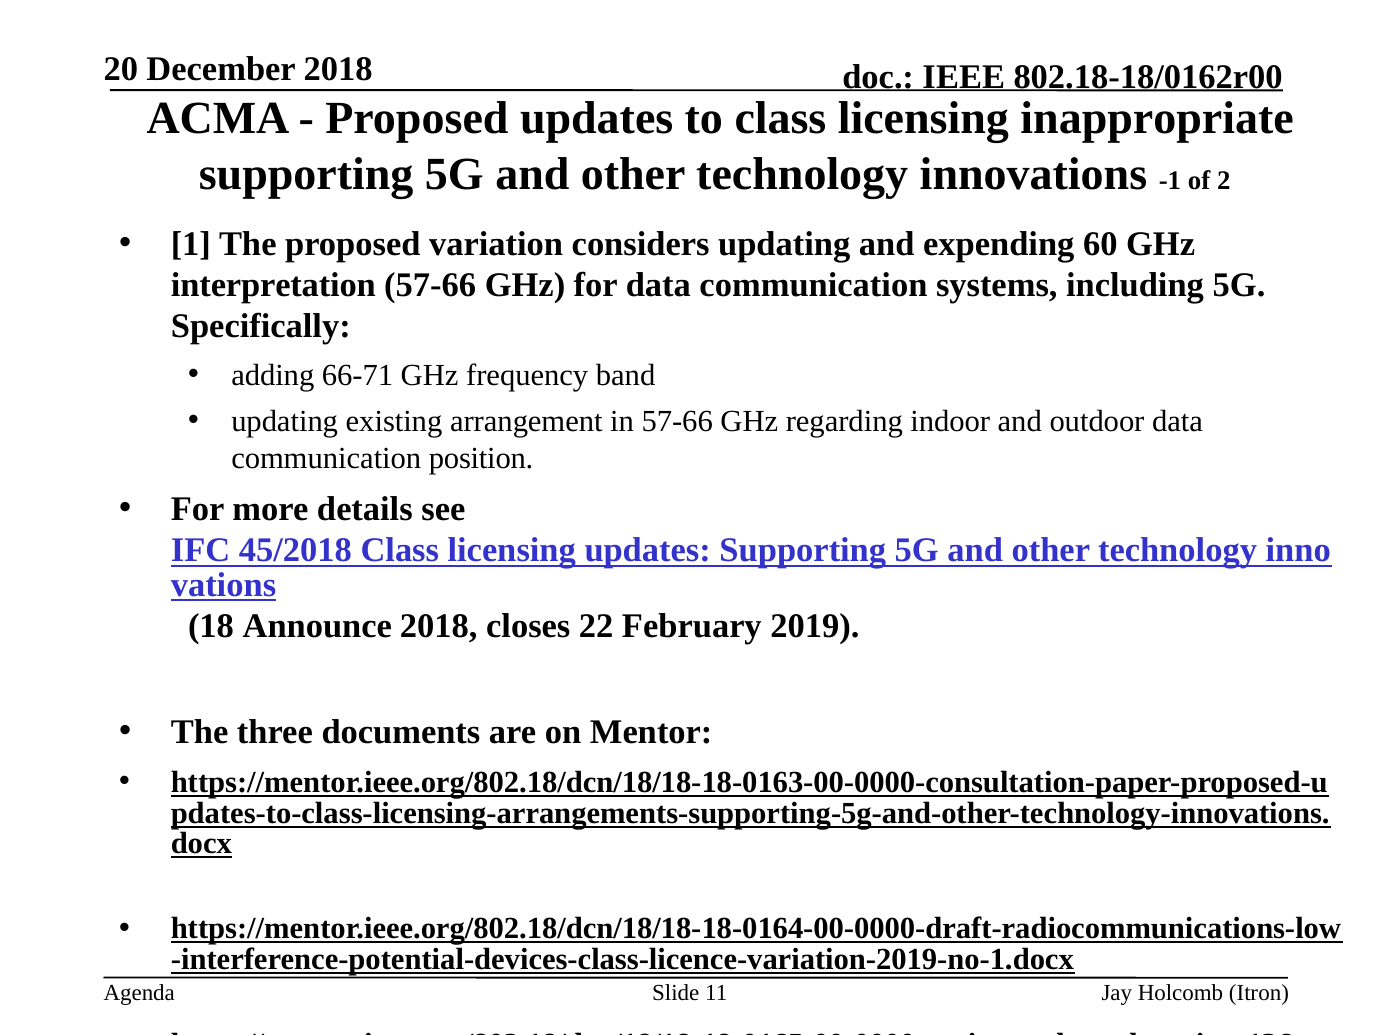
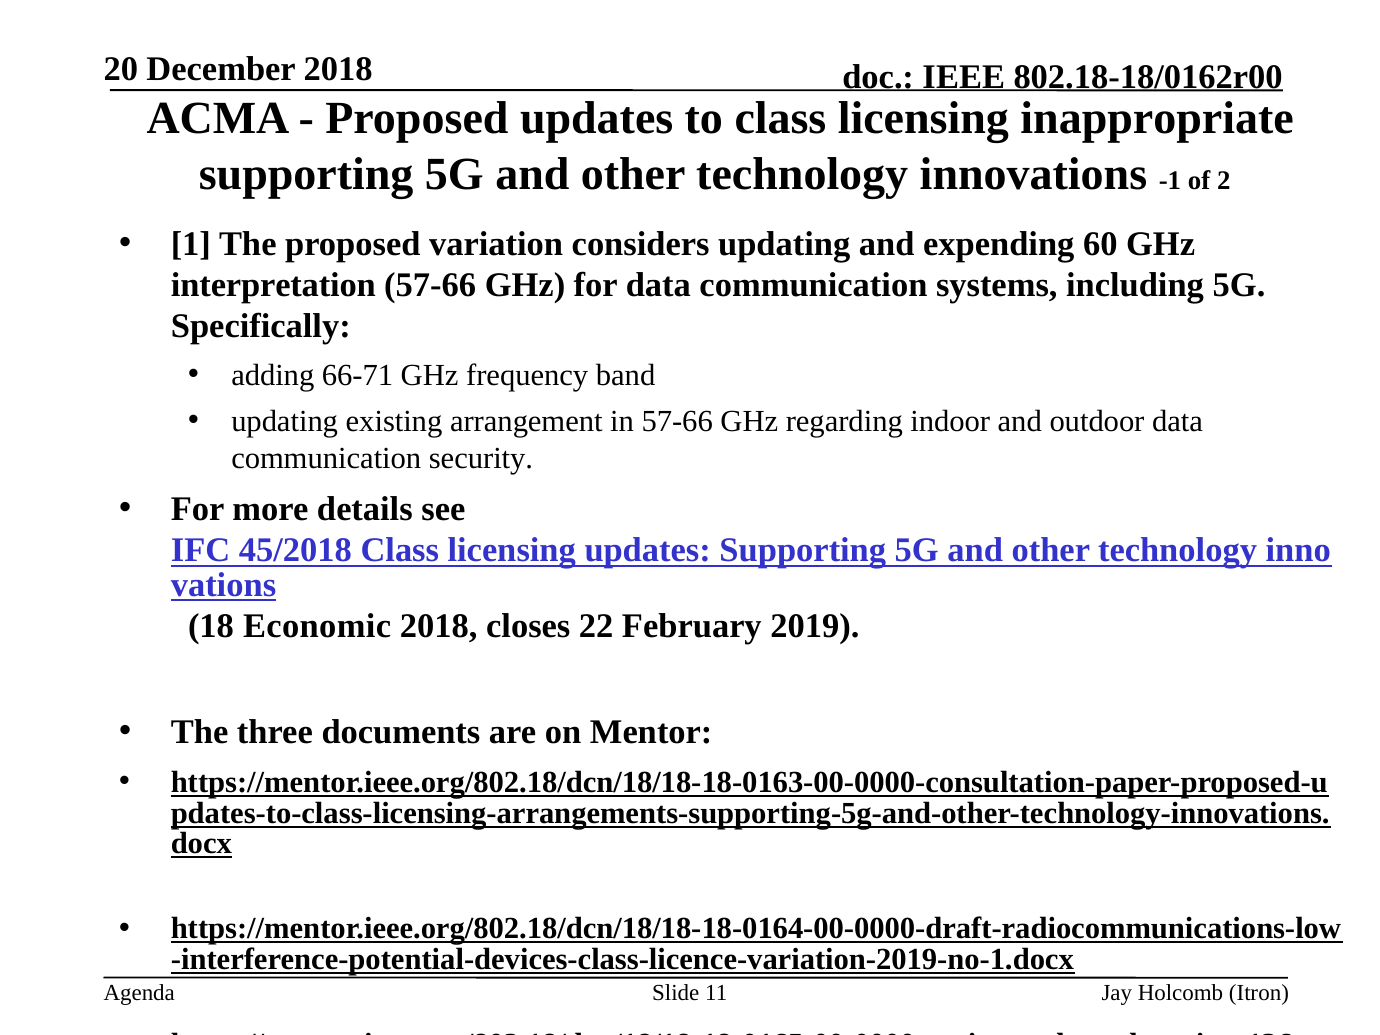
position: position -> security
Announce: Announce -> Economic
